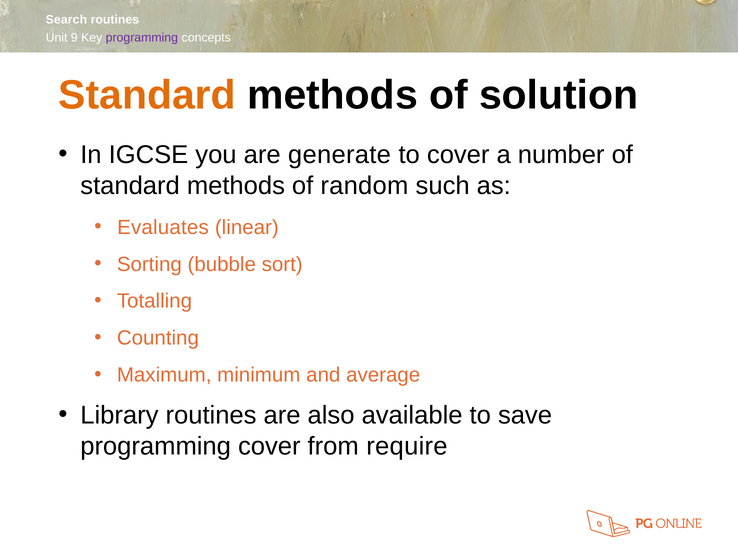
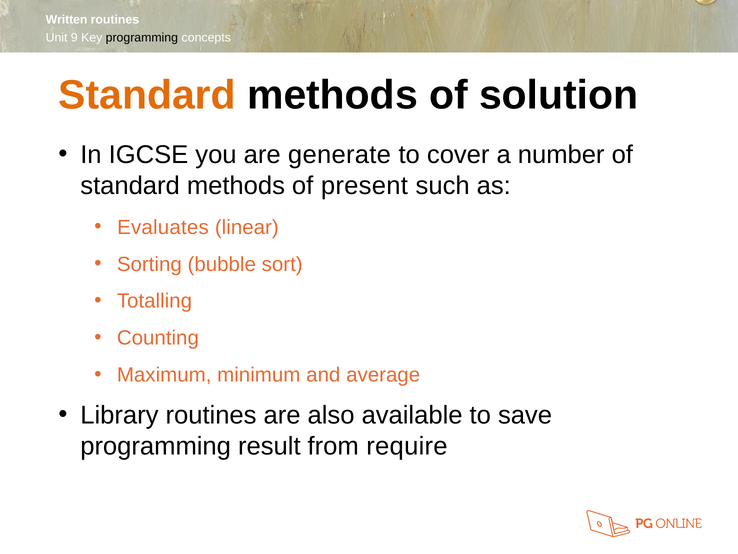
Search: Search -> Written
programming at (142, 37) colour: purple -> black
random: random -> present
programming cover: cover -> result
